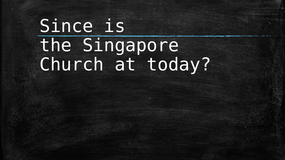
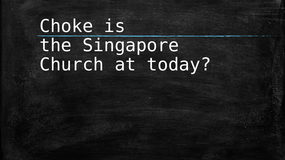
Since: Since -> Choke
